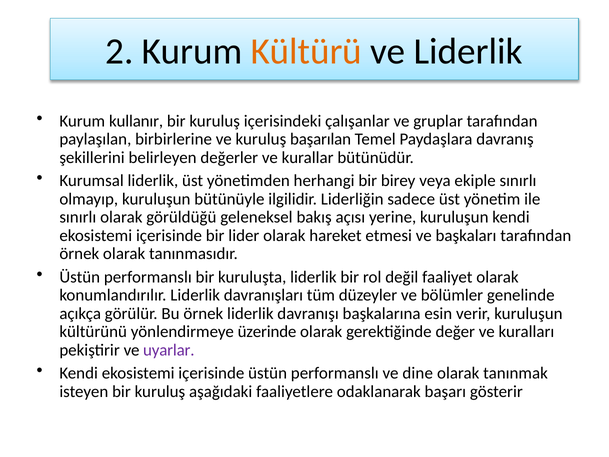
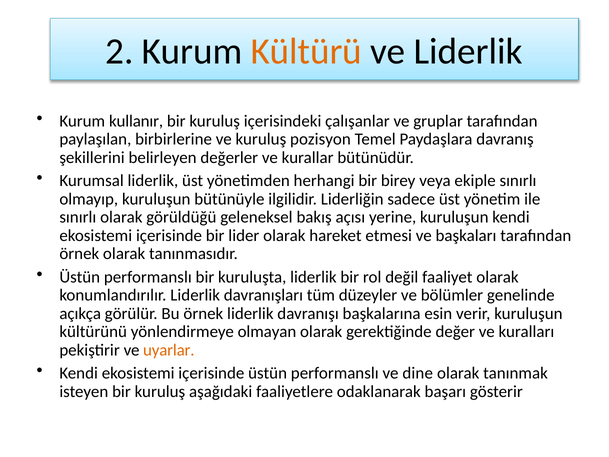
başarılan: başarılan -> pozisyon
üzerinde: üzerinde -> olmayan
uyarlar colour: purple -> orange
